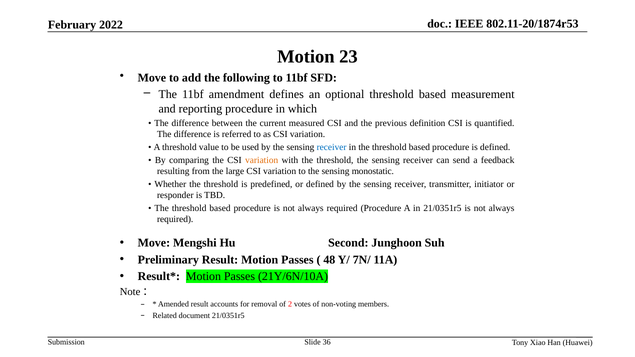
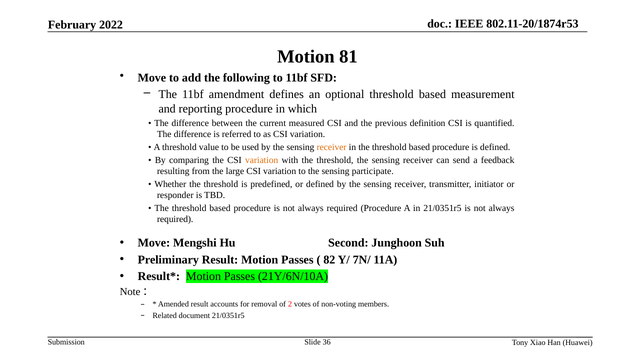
23: 23 -> 81
receiver at (332, 147) colour: blue -> orange
monostatic: monostatic -> participate
48: 48 -> 82
